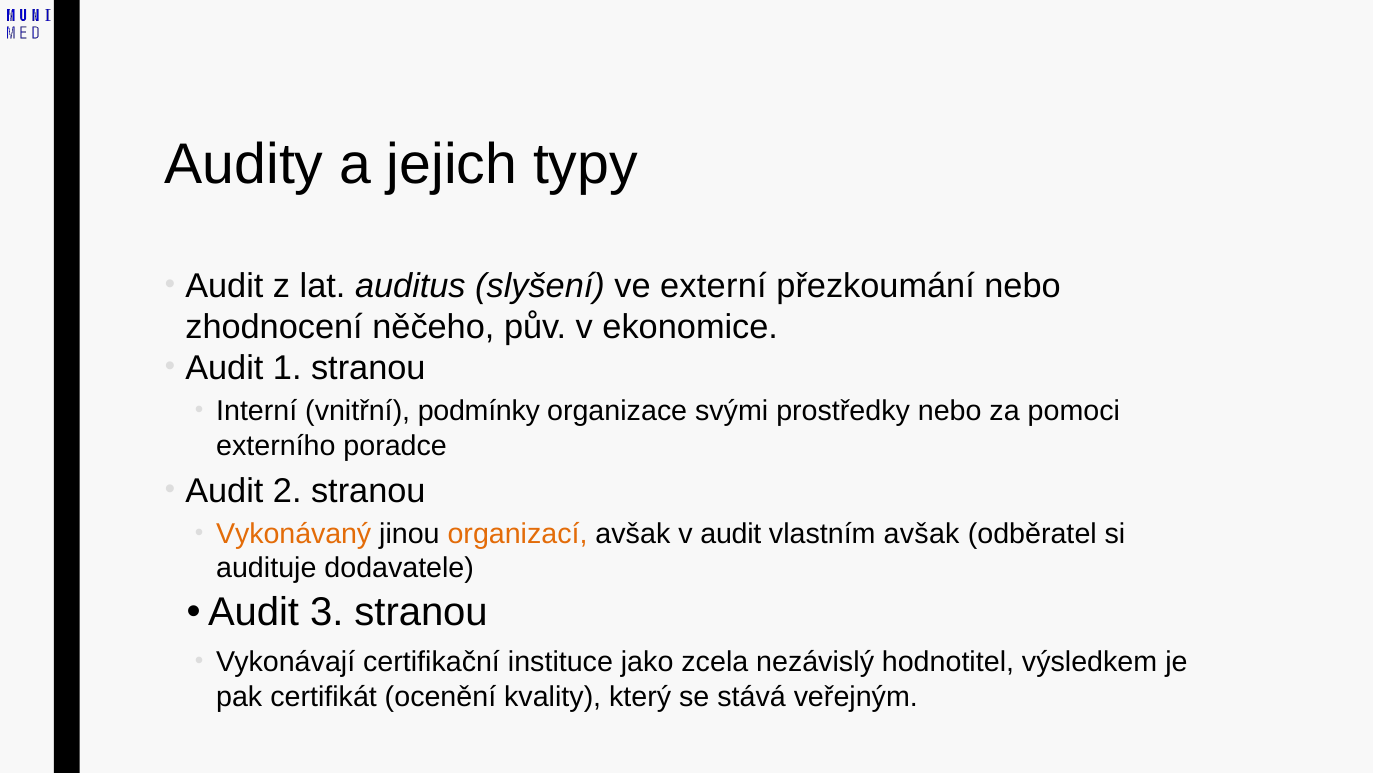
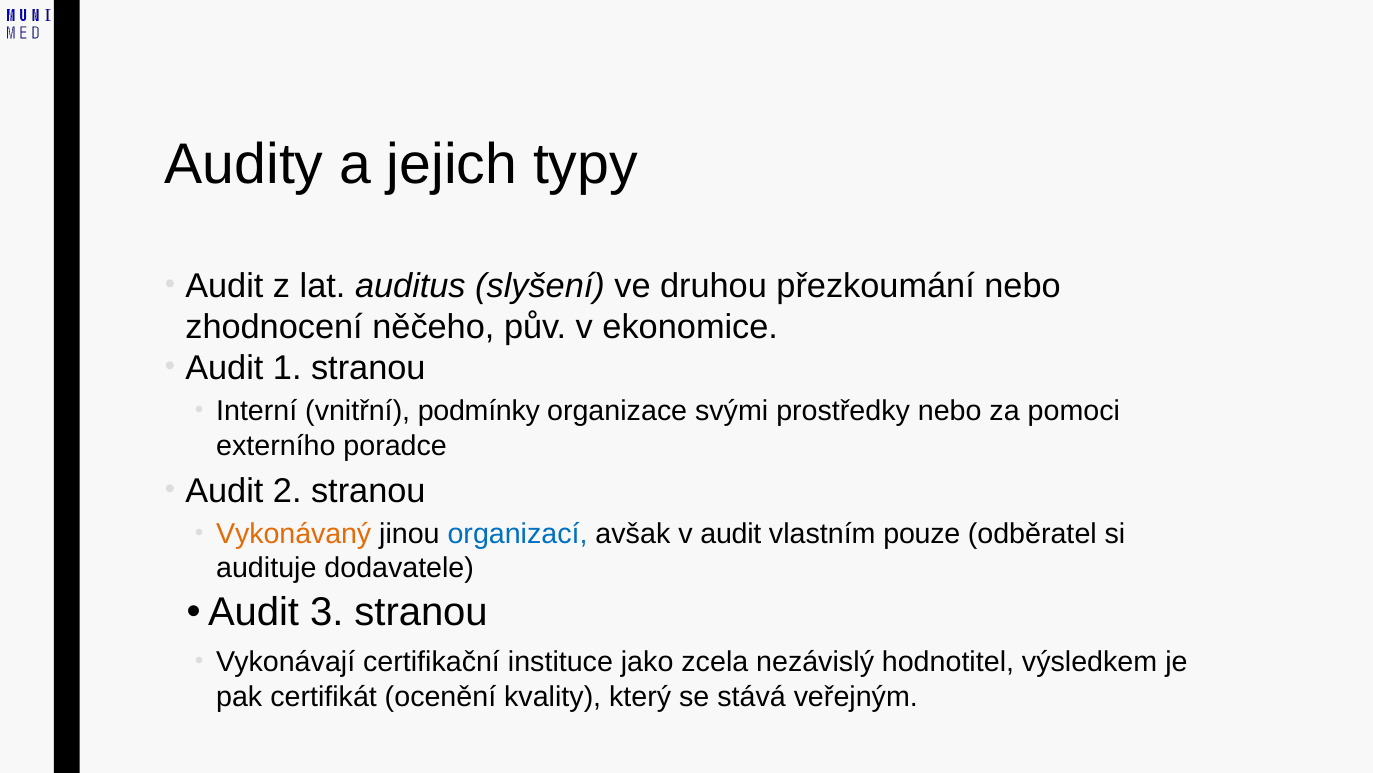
externí: externí -> druhou
organizací colour: orange -> blue
vlastním avšak: avšak -> pouze
